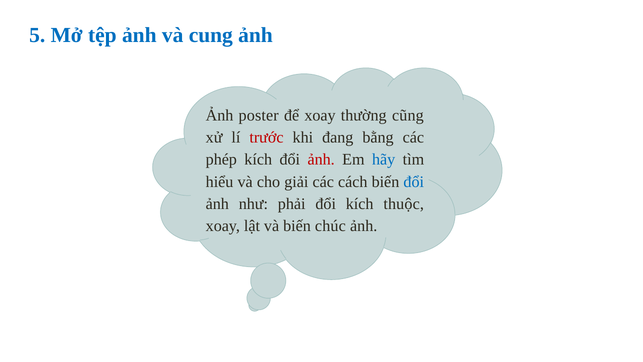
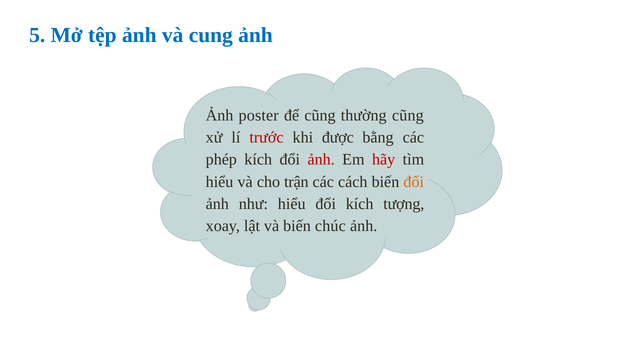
để xoay: xoay -> cũng
đang: đang -> được
hãy colour: blue -> red
giải: giải -> trận
đổi at (414, 182) colour: blue -> orange
như phải: phải -> hiểu
thuộc: thuộc -> tượng
